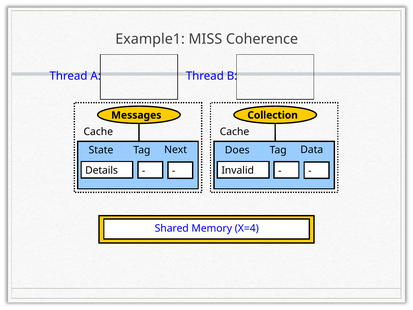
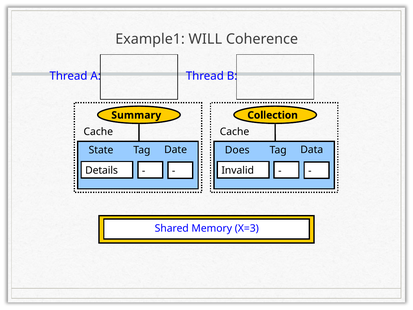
MISS: MISS -> WILL
Messages: Messages -> Summary
Next: Next -> Date
X=4: X=4 -> X=3
